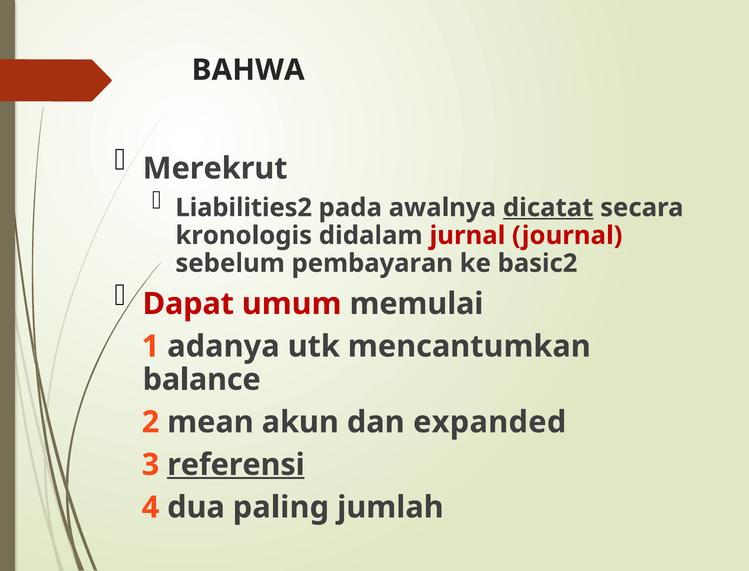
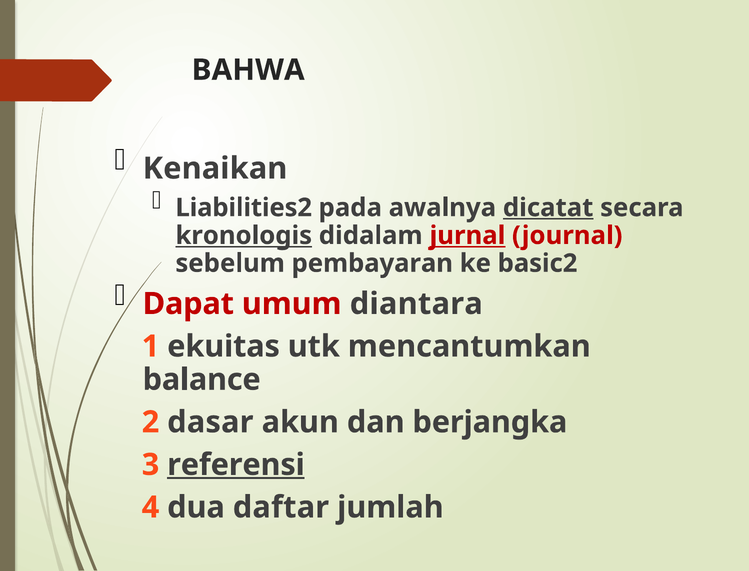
Merekrut: Merekrut -> Kenaikan
kronologis underline: none -> present
jurnal underline: none -> present
memulai: memulai -> diantara
adanya: adanya -> ekuitas
mean: mean -> dasar
expanded: expanded -> berjangka
paling: paling -> daftar
